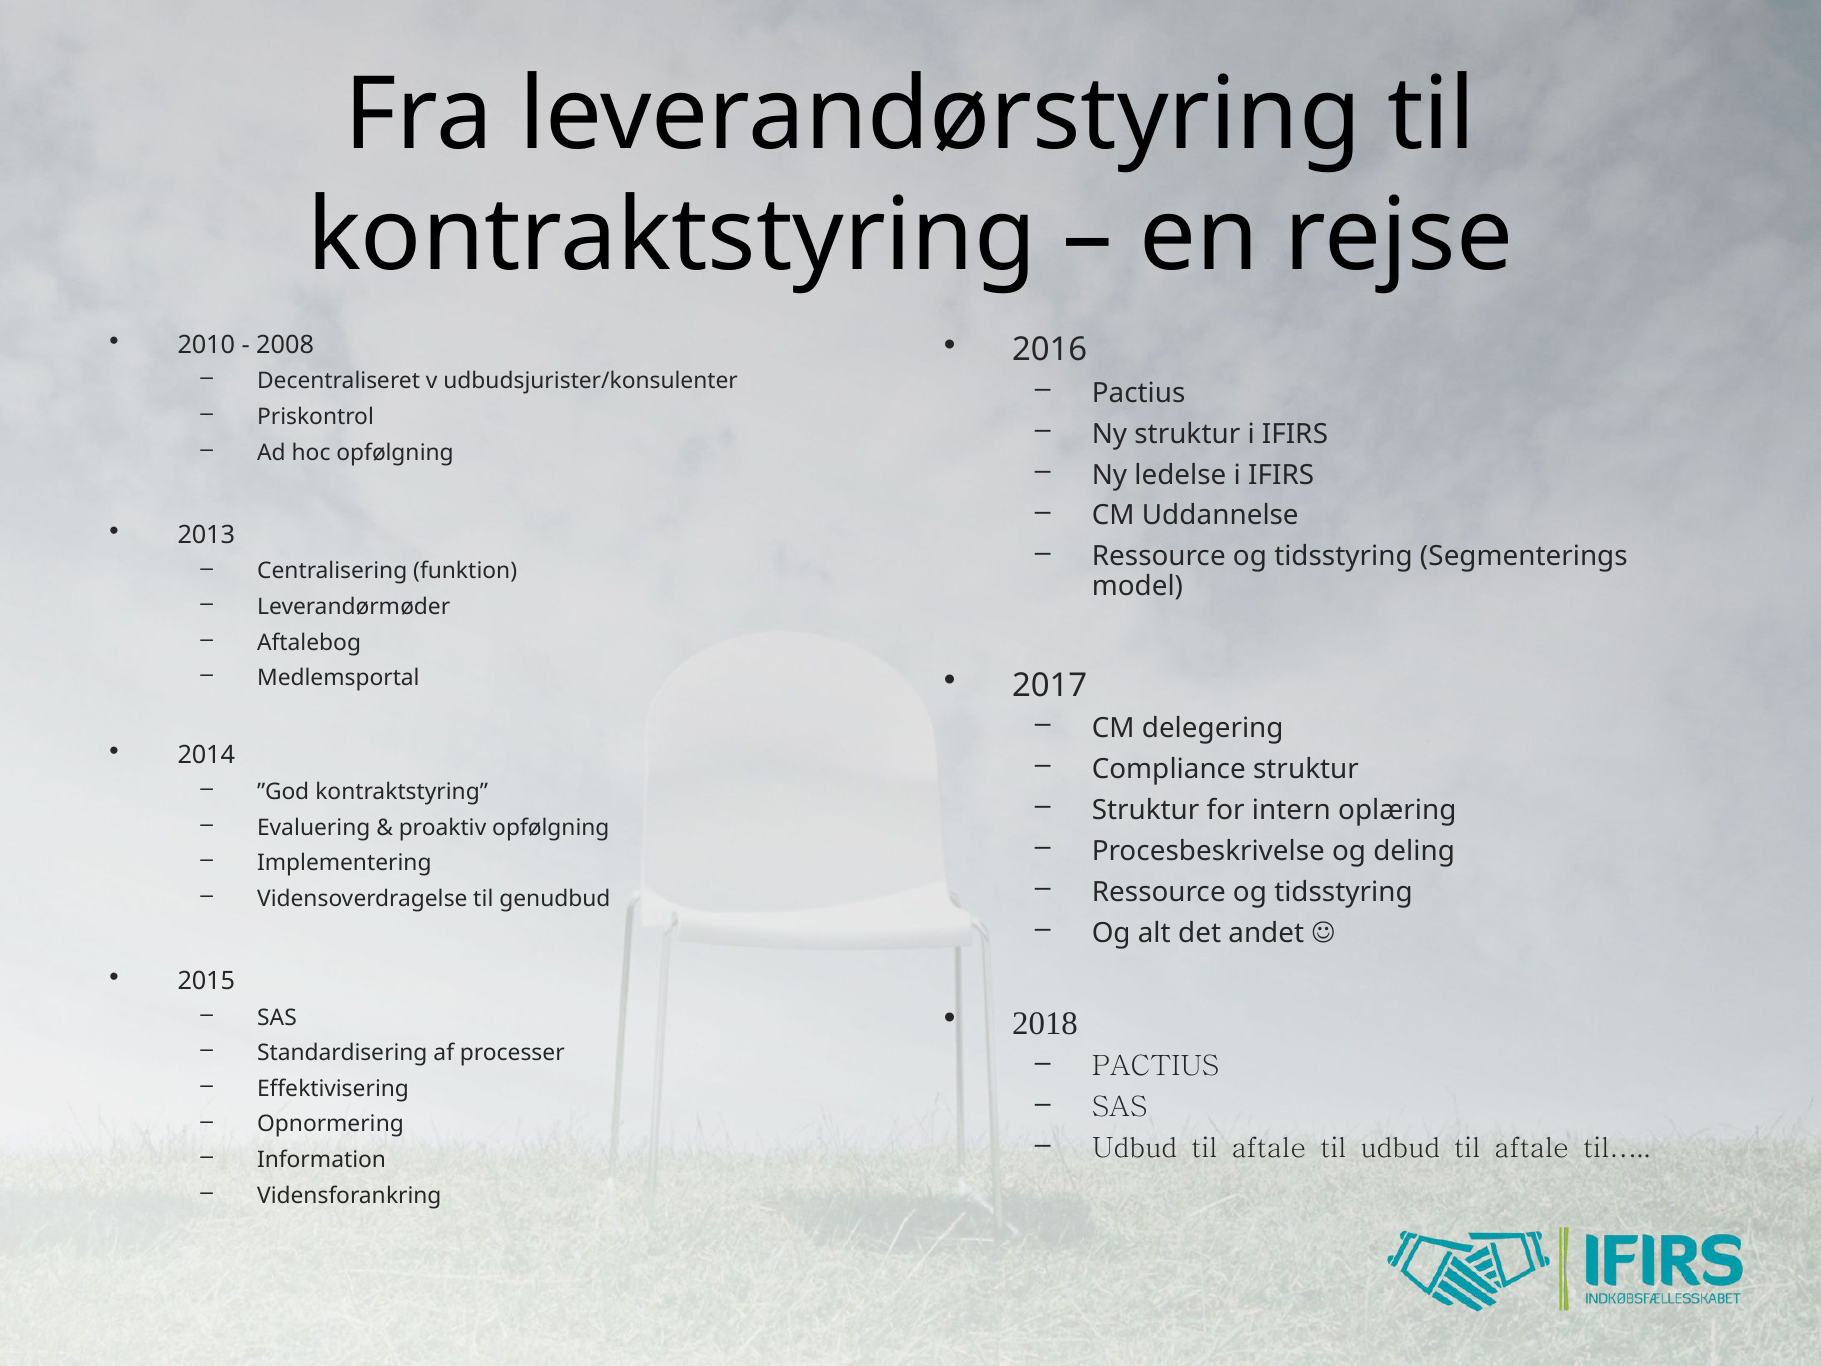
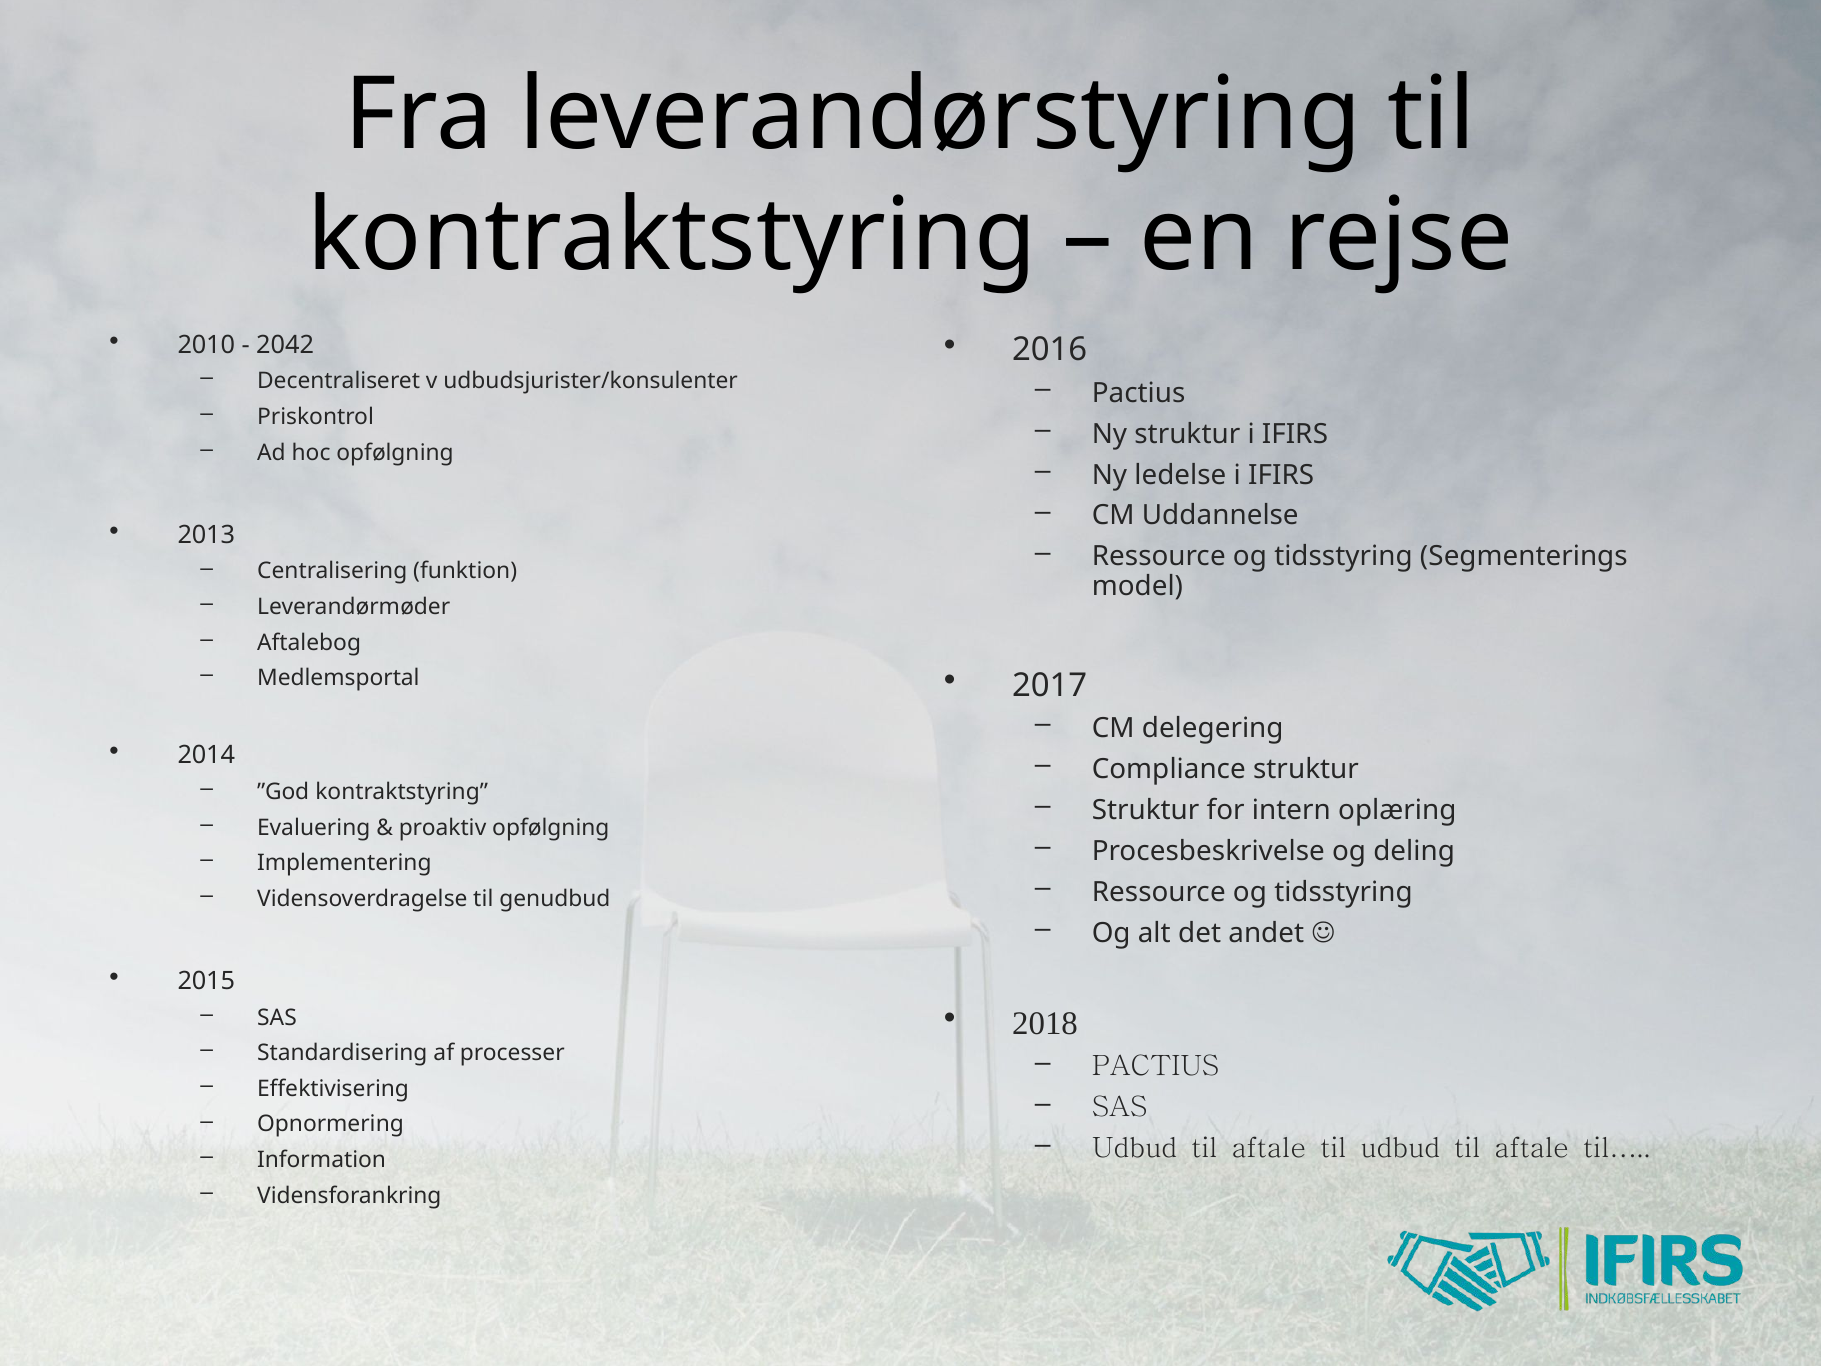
2008: 2008 -> 2042
